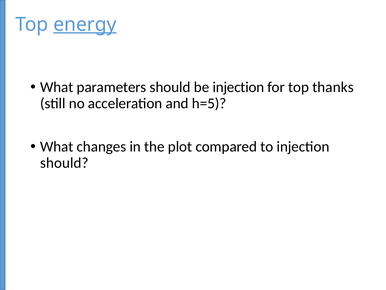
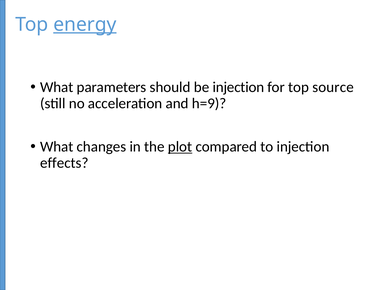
thanks: thanks -> source
h=5: h=5 -> h=9
plot underline: none -> present
should at (64, 163): should -> effects
